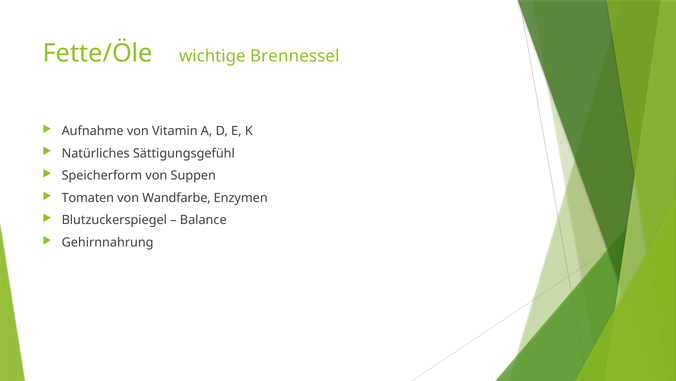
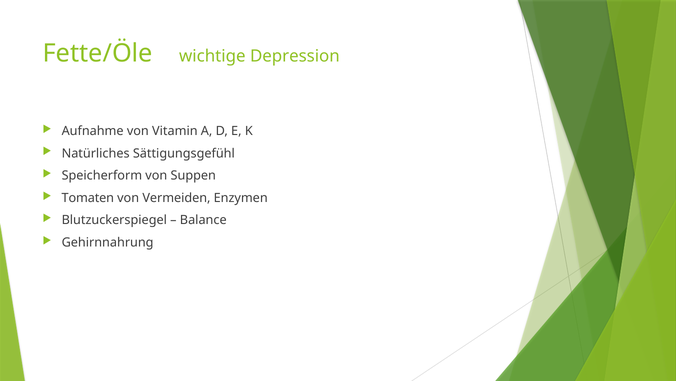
Brennessel: Brennessel -> Depression
Wandfarbe: Wandfarbe -> Vermeiden
